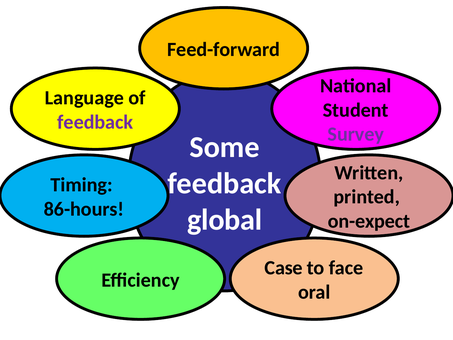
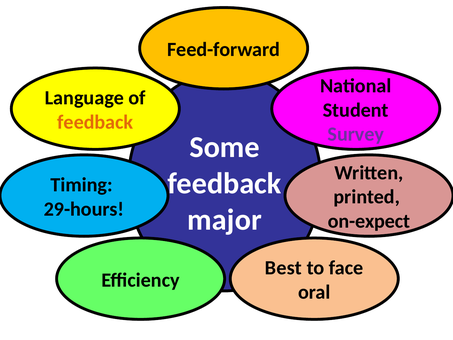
feedback at (95, 122) colour: purple -> orange
86-hours: 86-hours -> 29-hours
global: global -> major
Case: Case -> Best
